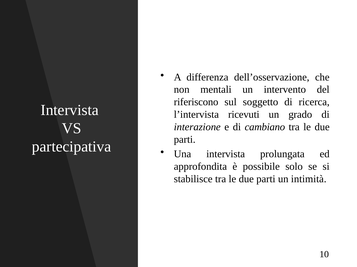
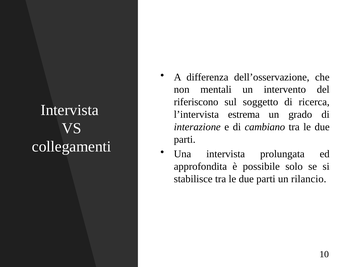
ricevuti: ricevuti -> estrema
partecipativa: partecipativa -> collegamenti
intimità: intimità -> rilancio
